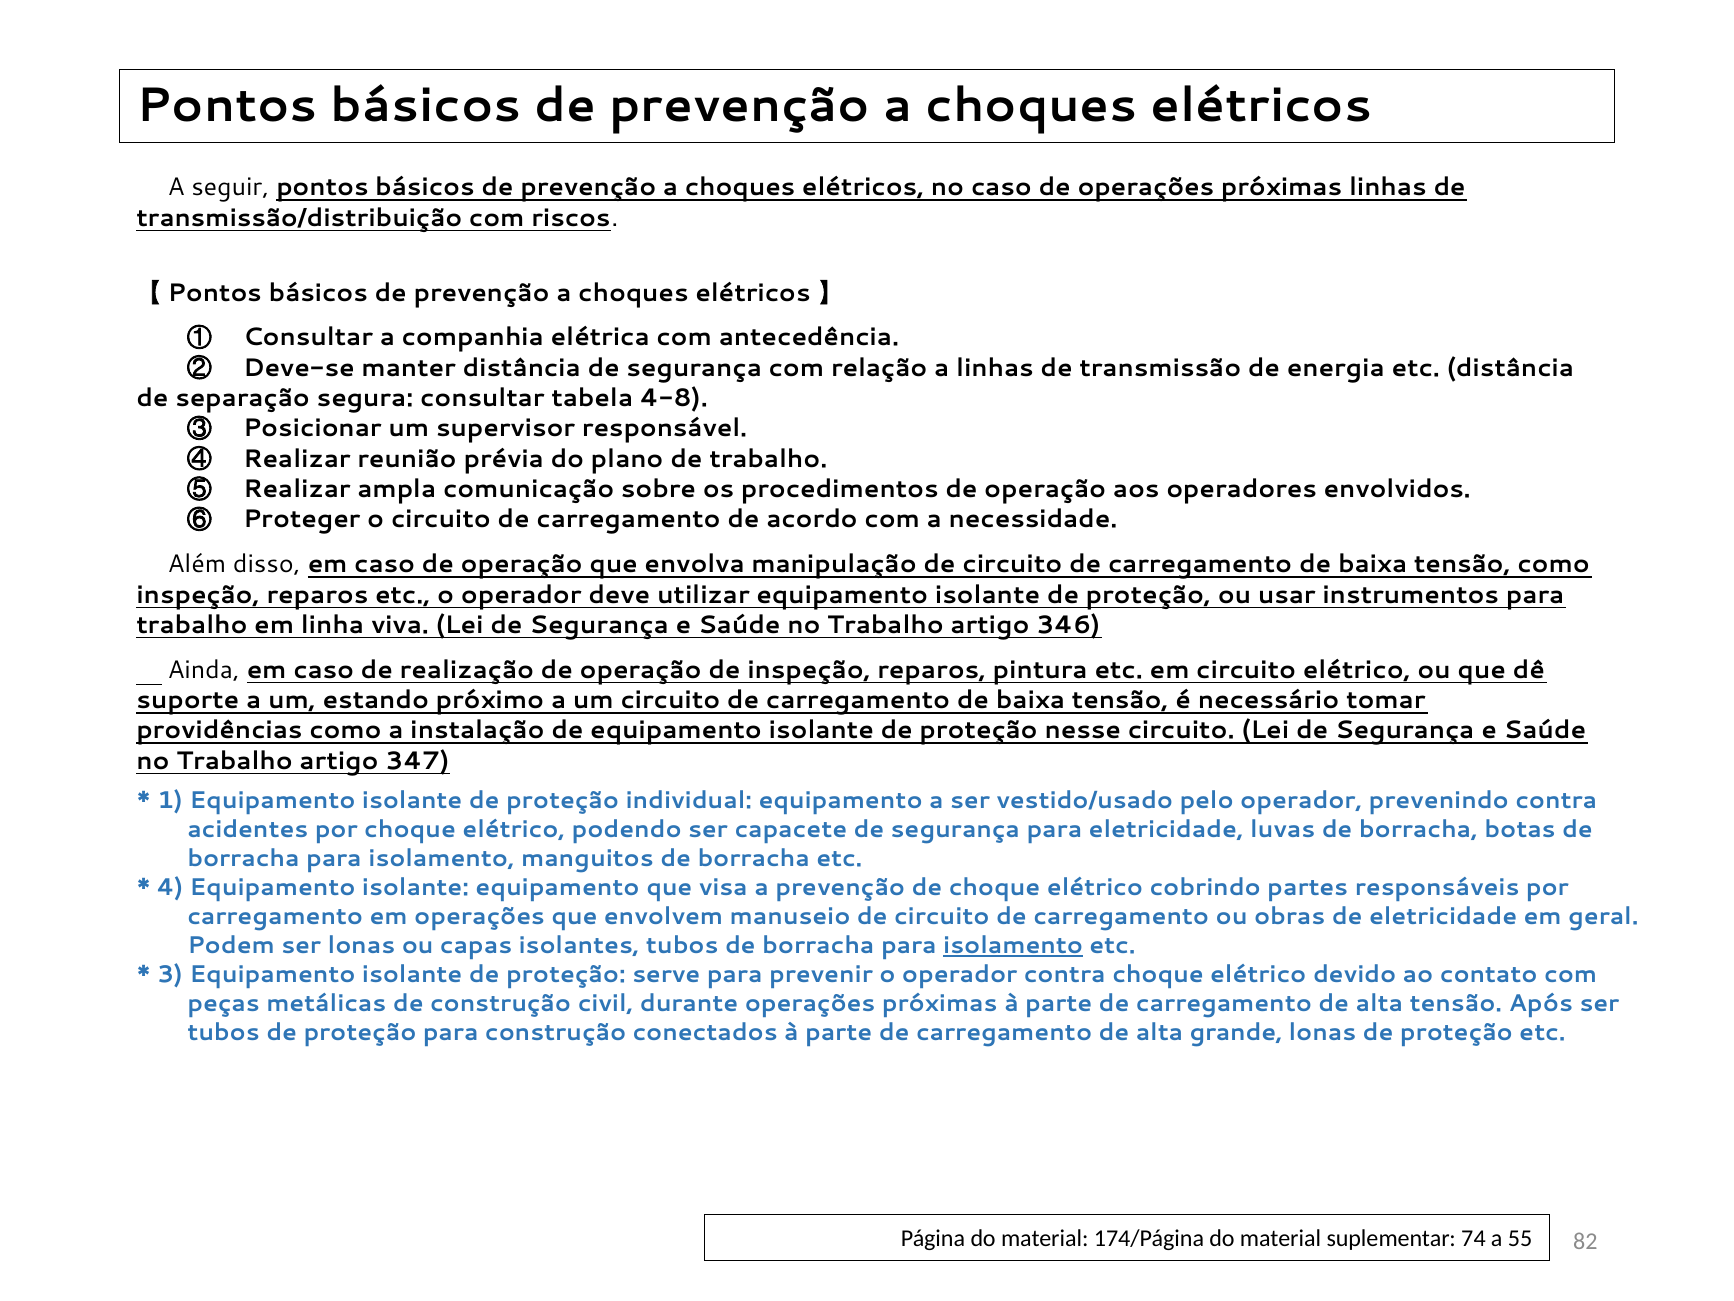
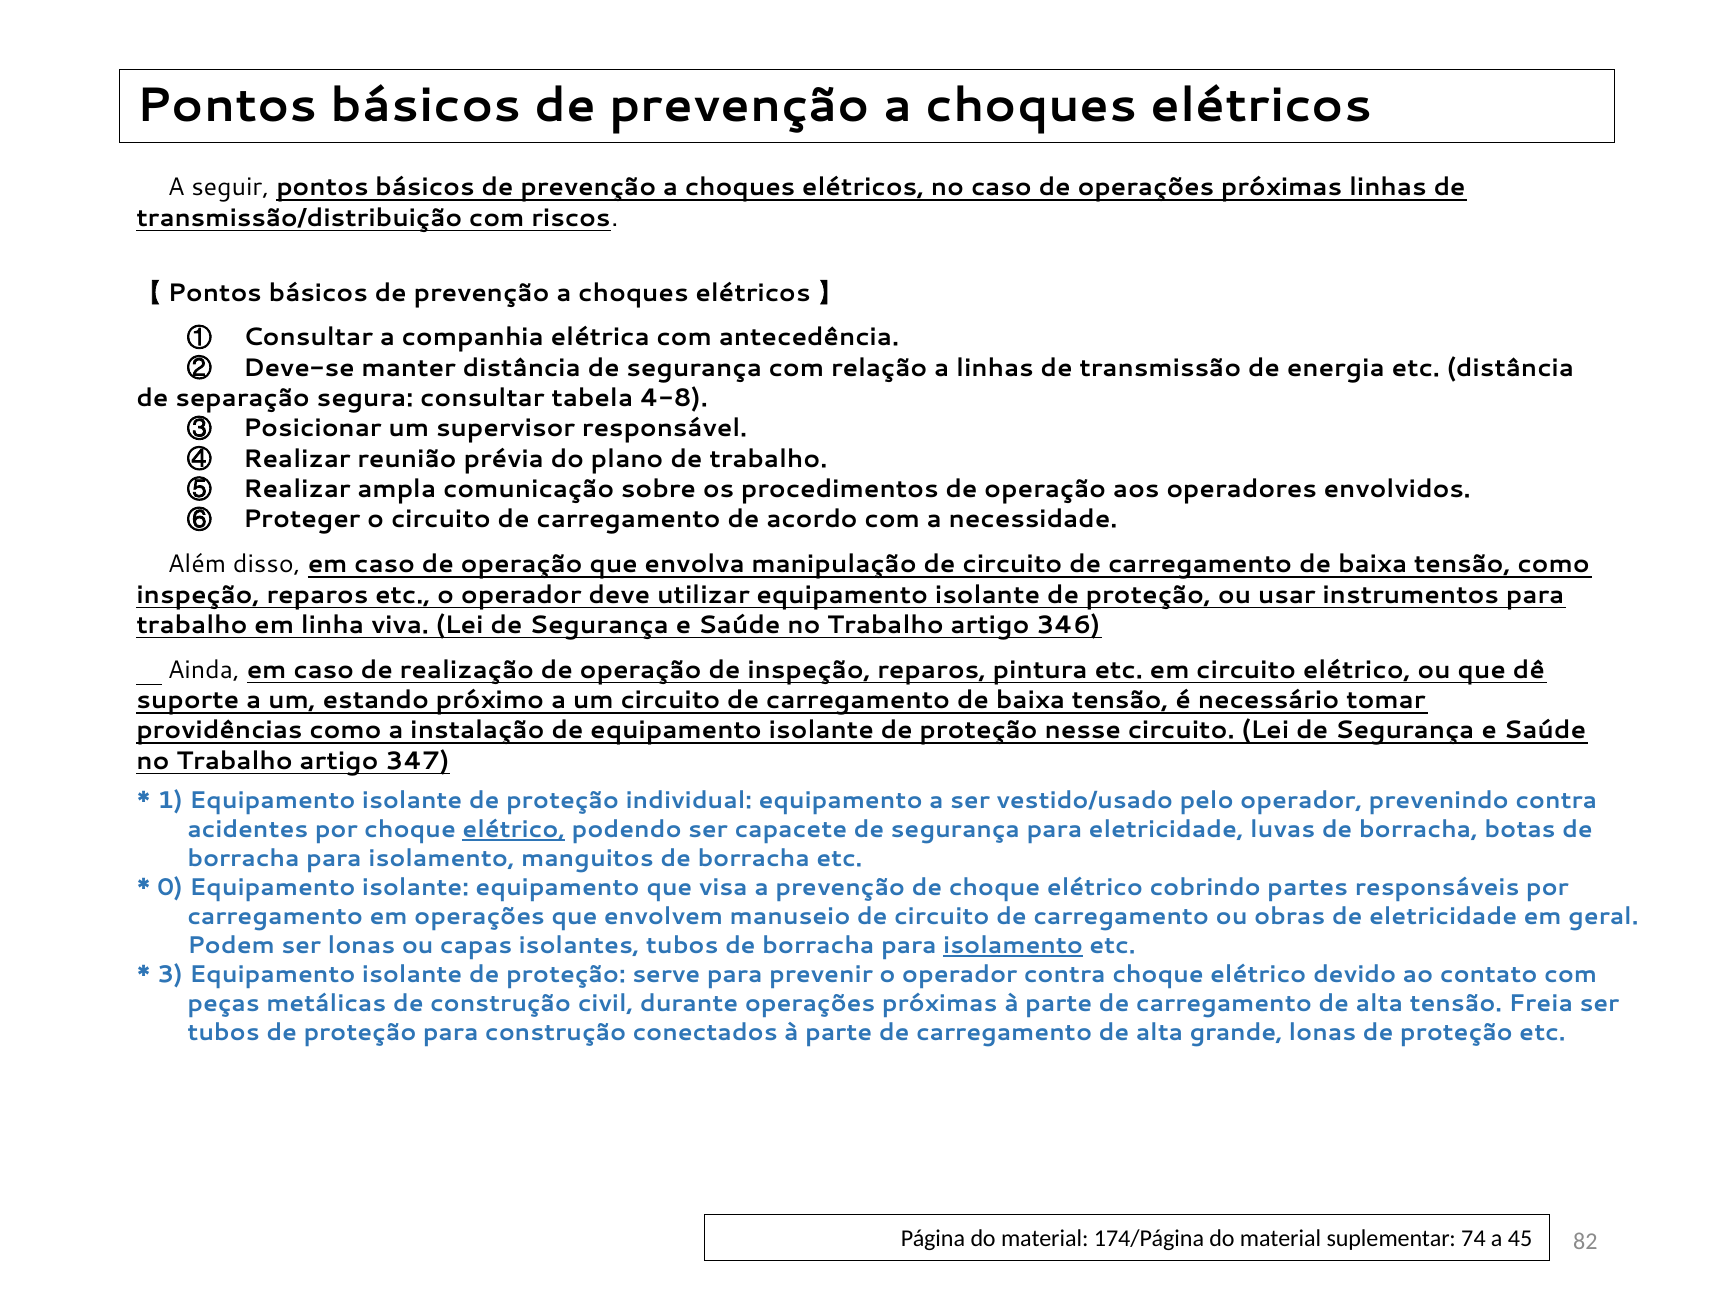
elétrico at (514, 829) underline: none -> present
4: 4 -> 0
Após: Após -> Freia
55: 55 -> 45
